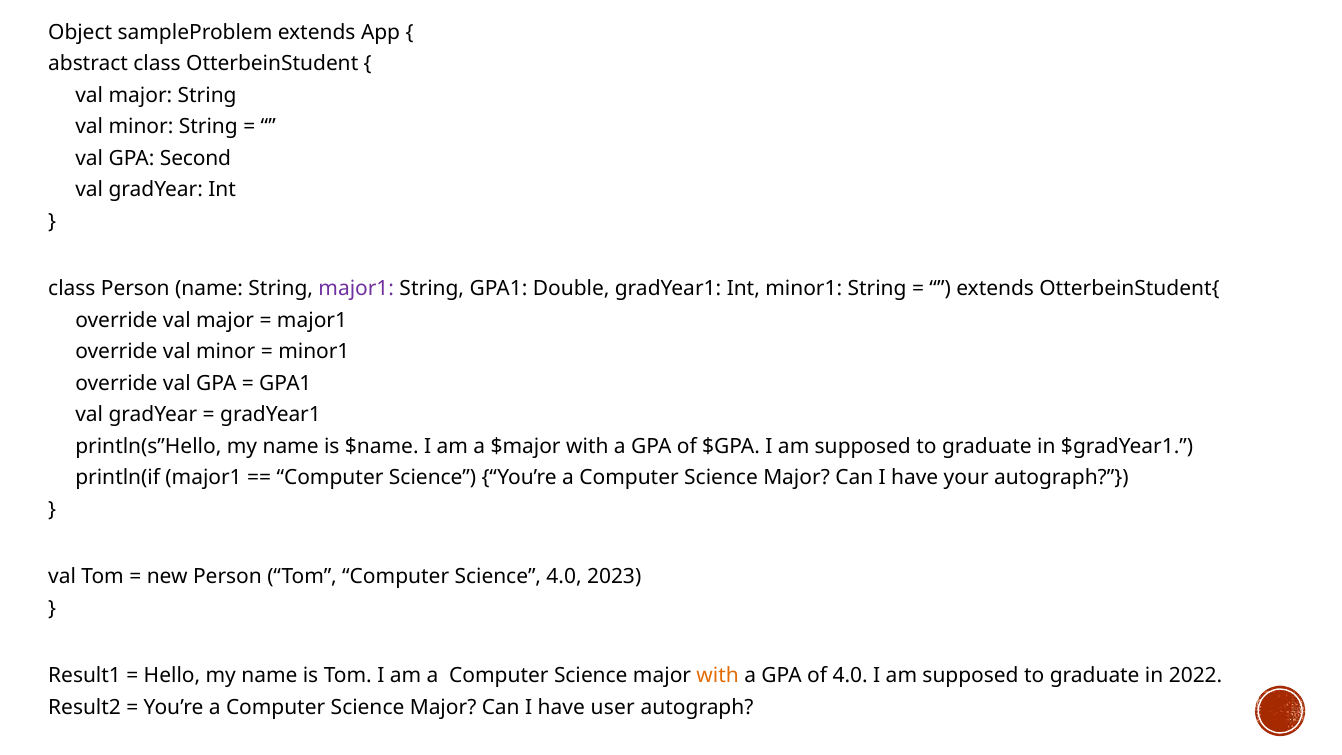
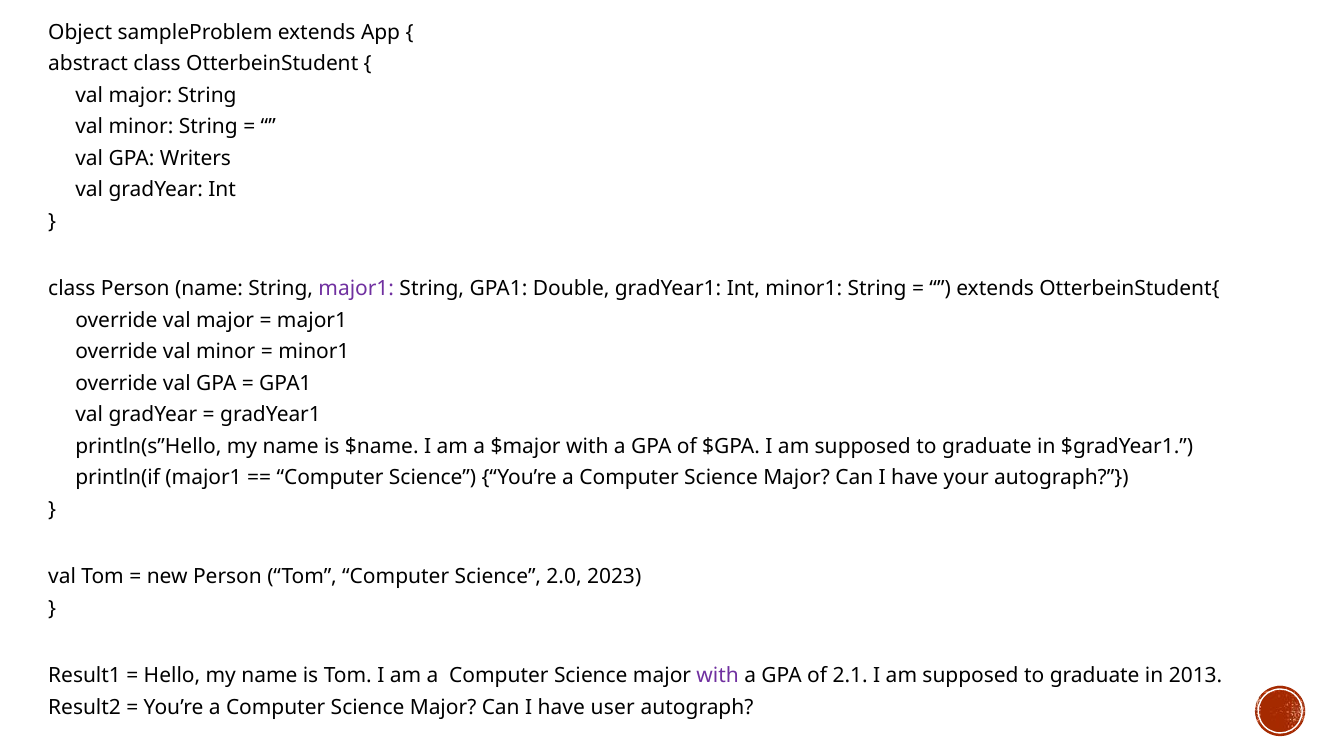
Second: Second -> Writers
Science 4.0: 4.0 -> 2.0
with at (718, 676) colour: orange -> purple
of 4.0: 4.0 -> 2.1
2022: 2022 -> 2013
